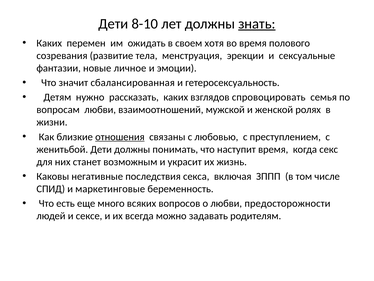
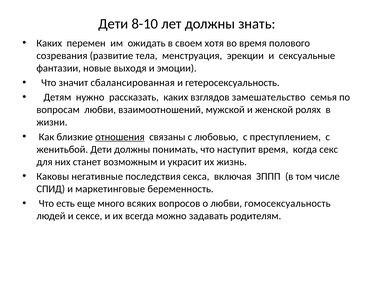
знать underline: present -> none
личное: личное -> выходя
спровоцировать: спровоцировать -> замешательство
предосторожности: предосторожности -> гомосексуальность
